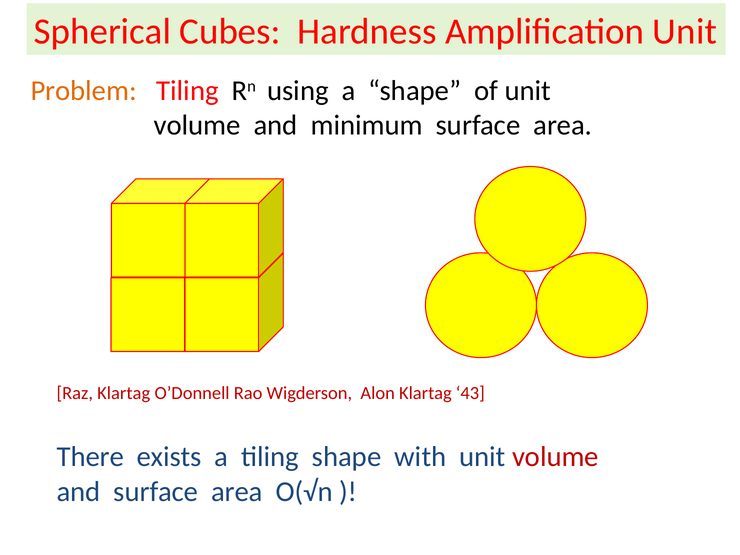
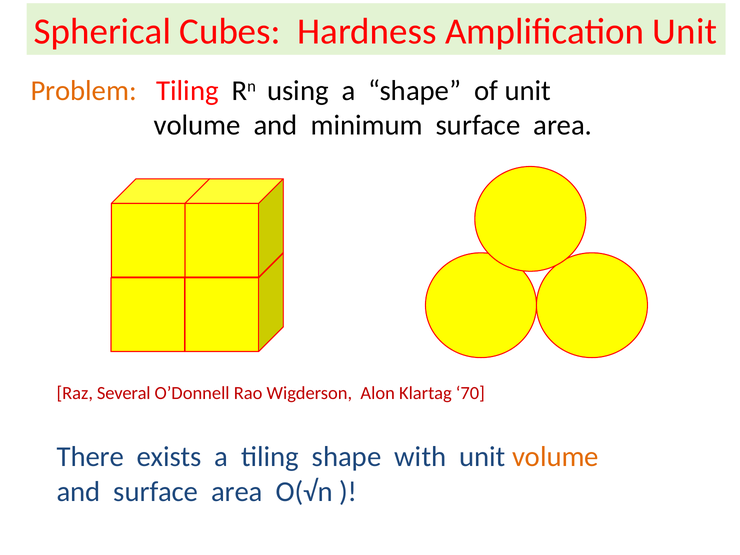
Raz Klartag: Klartag -> Several
43: 43 -> 70
volume at (555, 457) colour: red -> orange
